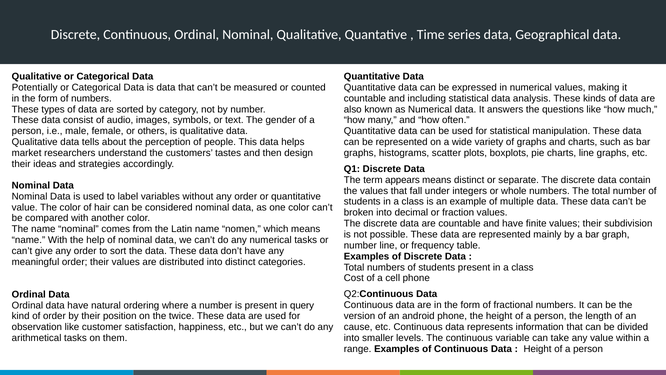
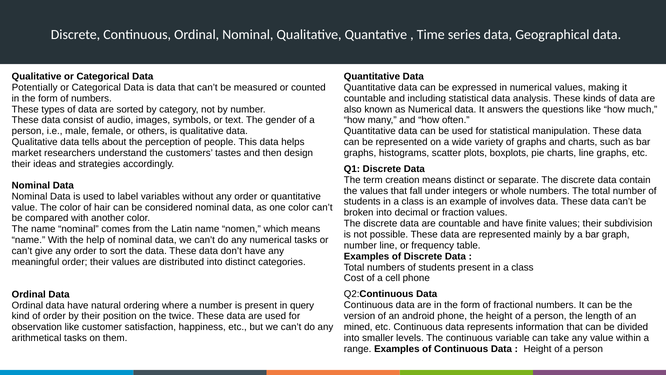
appears: appears -> creation
multiple: multiple -> involves
cause: cause -> mined
